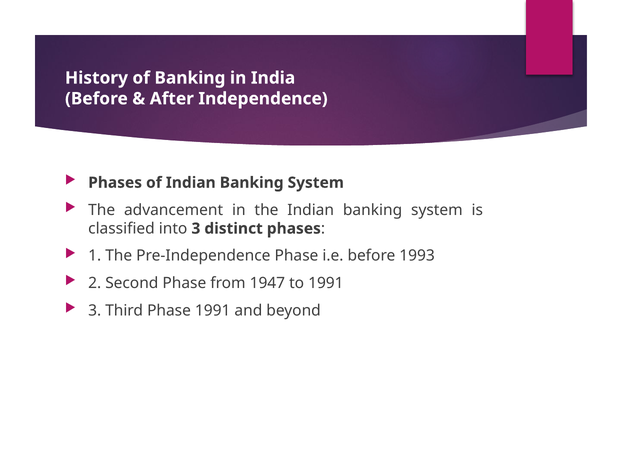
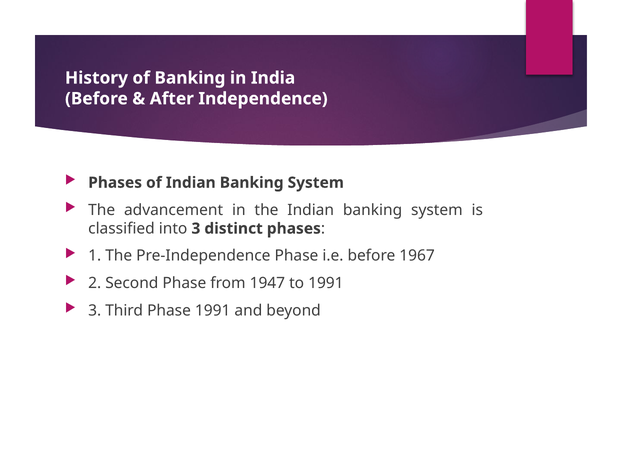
1993: 1993 -> 1967
